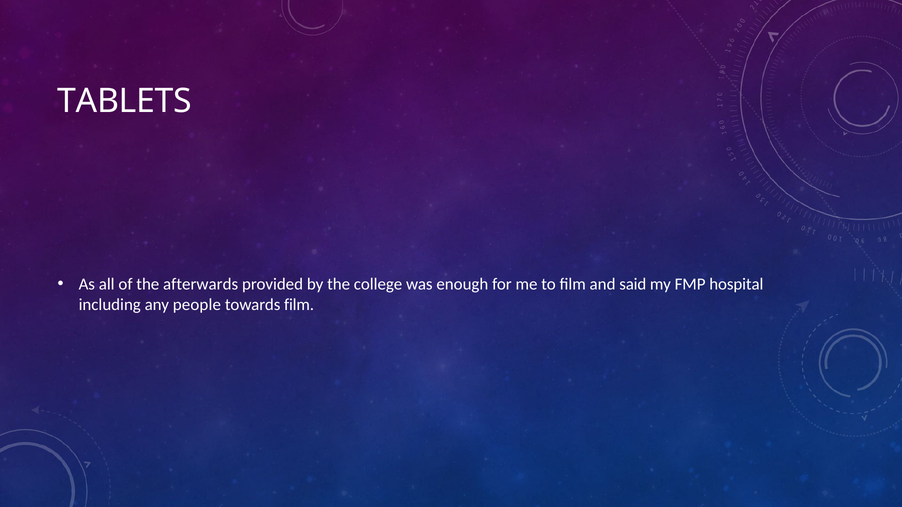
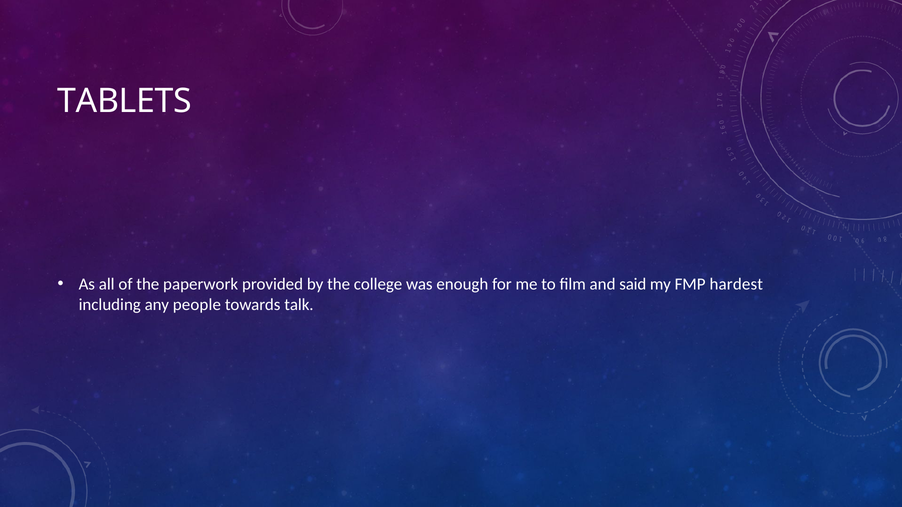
afterwards: afterwards -> paperwork
hospital: hospital -> hardest
towards film: film -> talk
